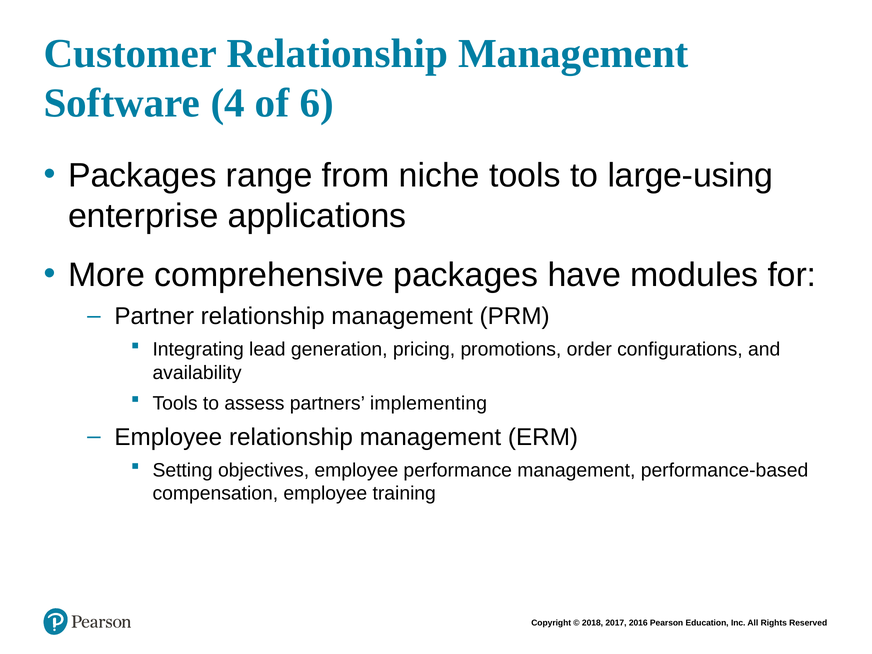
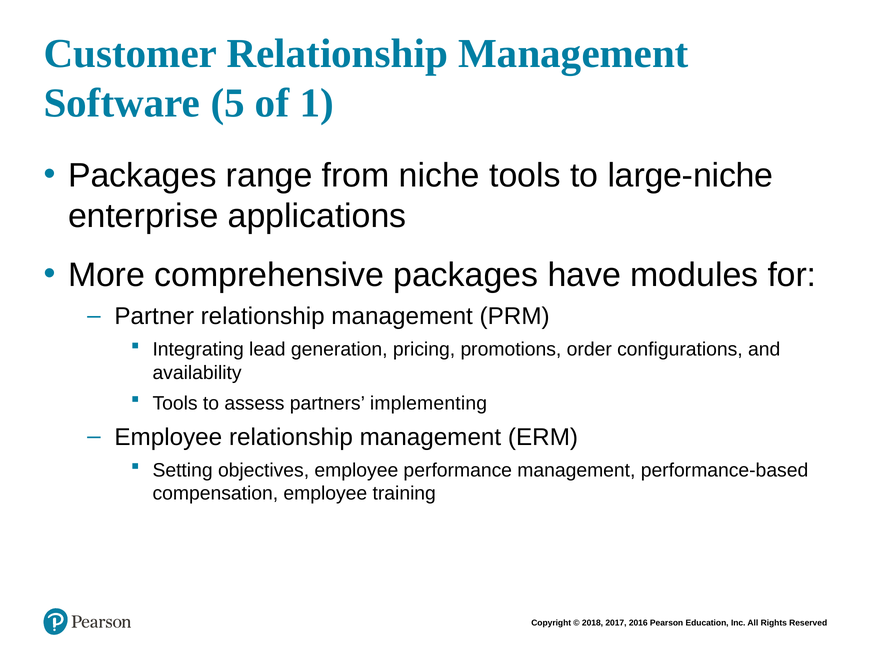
4: 4 -> 5
6: 6 -> 1
large-using: large-using -> large-niche
